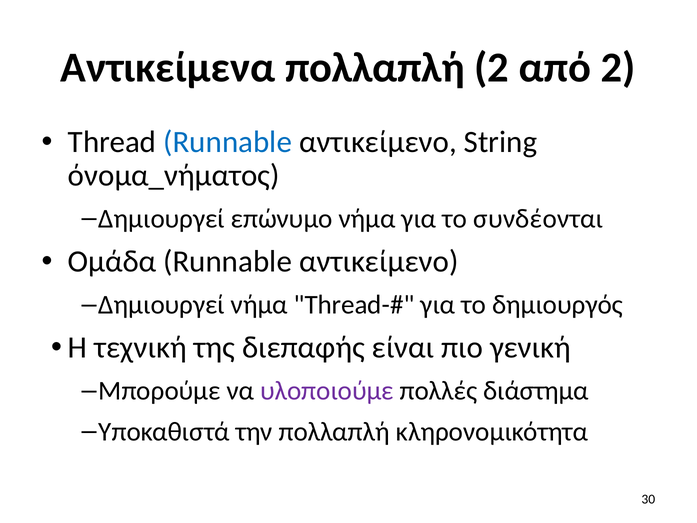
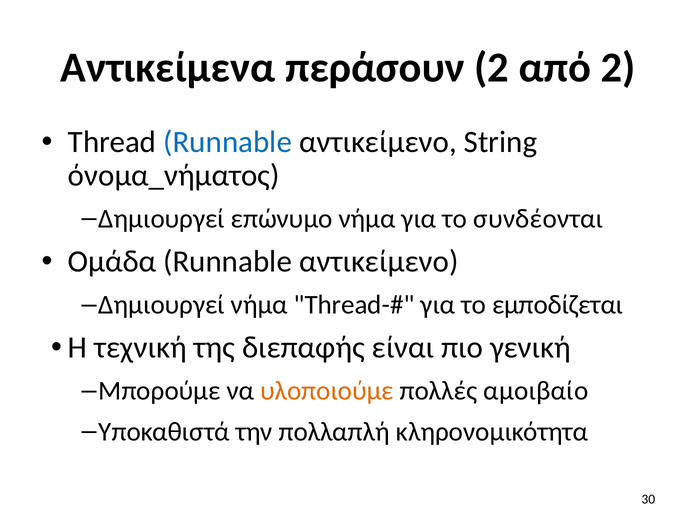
Αντικείμενα πολλαπλή: πολλαπλή -> περάσουν
δημιουργός: δημιουργός -> εμποδίζεται
υλοποιούμε colour: purple -> orange
διάστημα: διάστημα -> αμοιβαίο
